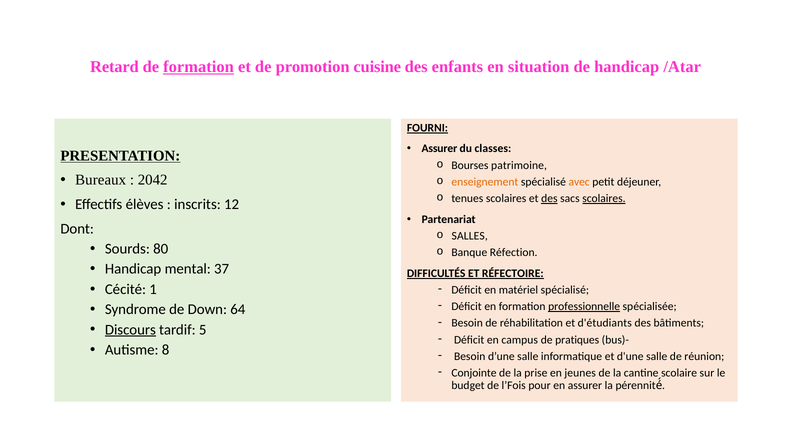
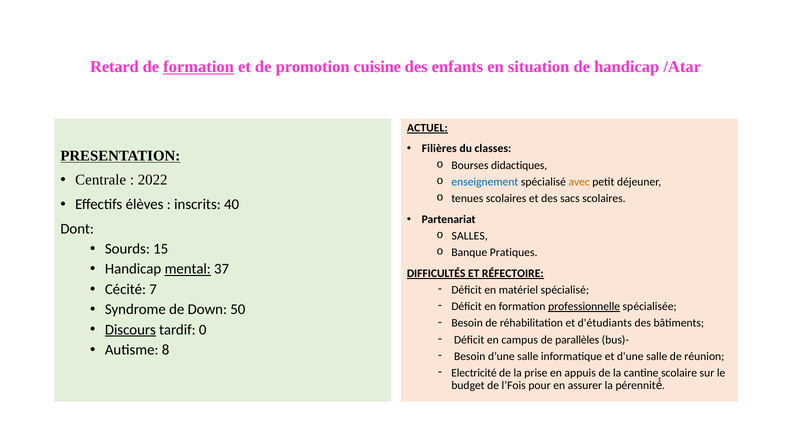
FOURNI: FOURNI -> ACTUEL
Assurer at (439, 148): Assurer -> Filières
patrimoine: patrimoine -> didactiques
Bureaux: Bureaux -> Centrale
2042: 2042 -> 2022
enseignement colour: orange -> blue
des at (549, 198) underline: present -> none
scolaires at (604, 198) underline: present -> none
12: 12 -> 40
80: 80 -> 15
Réfection: Réfection -> Pratiques
mental underline: none -> present
1: 1 -> 7
64: 64 -> 50
5: 5 -> 0
pratiques: pratiques -> parallèles
Conjointe: Conjointe -> Electricité
jeunes: jeunes -> appuis
